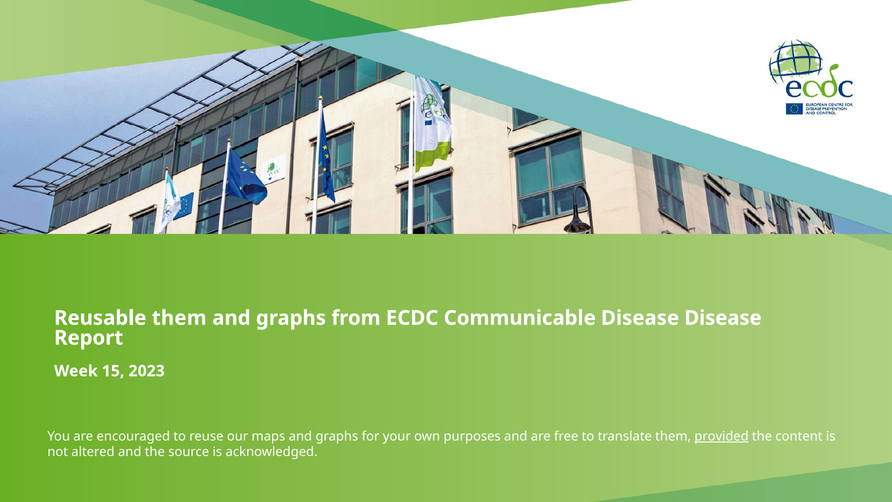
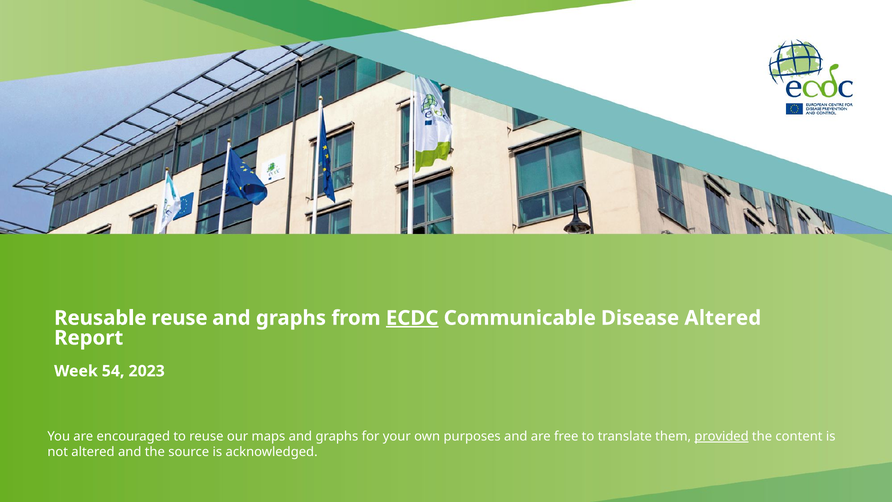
Reusable them: them -> reuse
ECDC underline: none -> present
Disease Disease: Disease -> Altered
15: 15 -> 54
